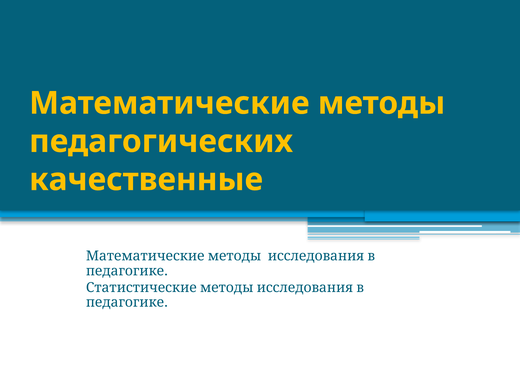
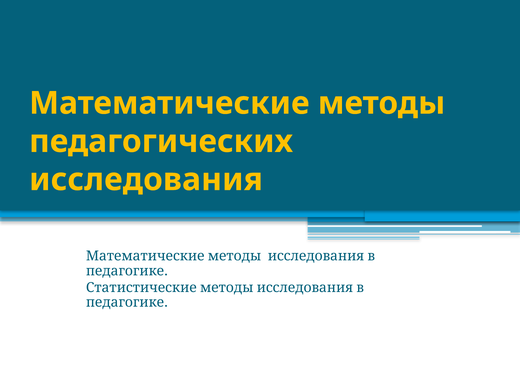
качественные: качественные -> исследования
